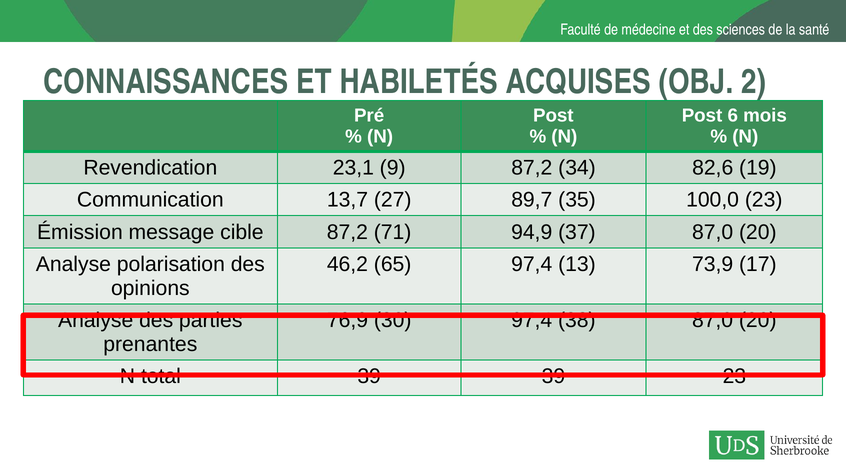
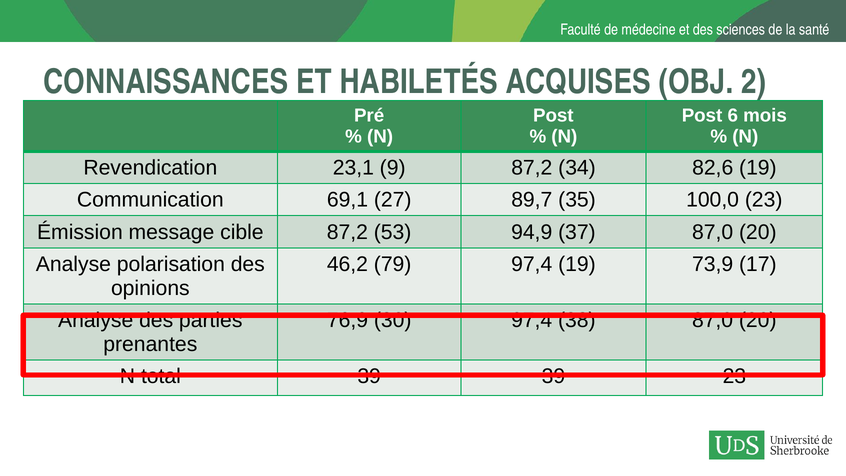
13,7: 13,7 -> 69,1
71: 71 -> 53
65: 65 -> 79
97,4 13: 13 -> 19
